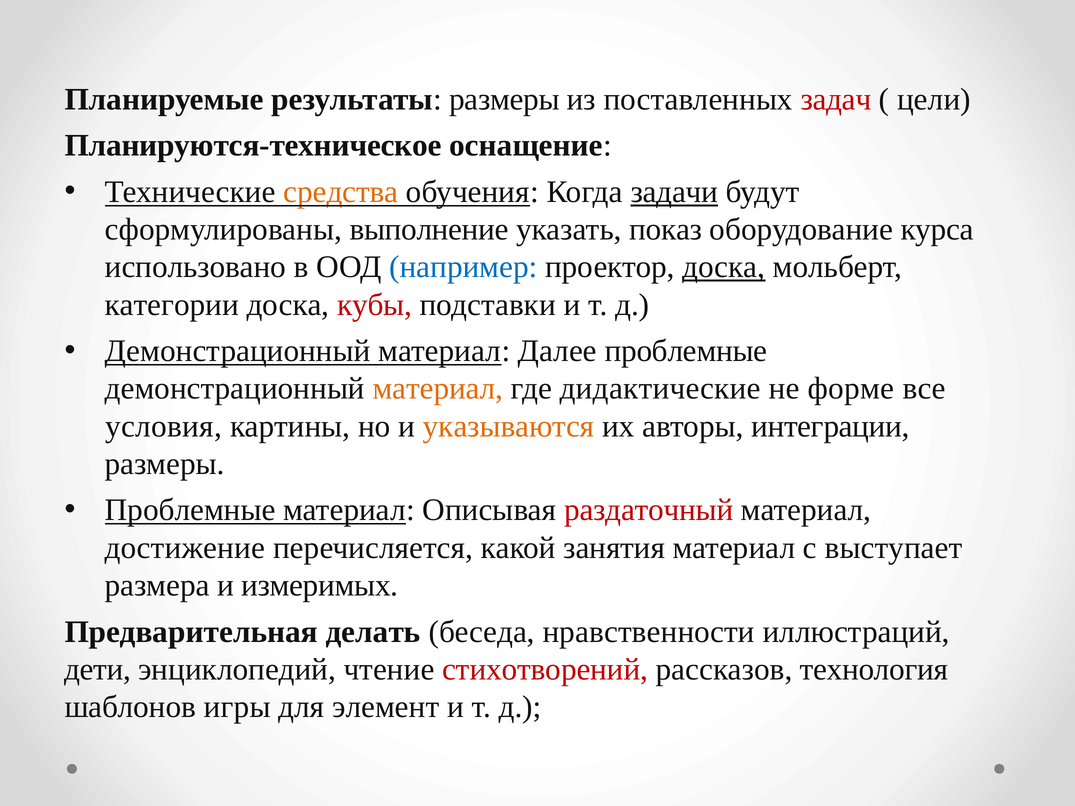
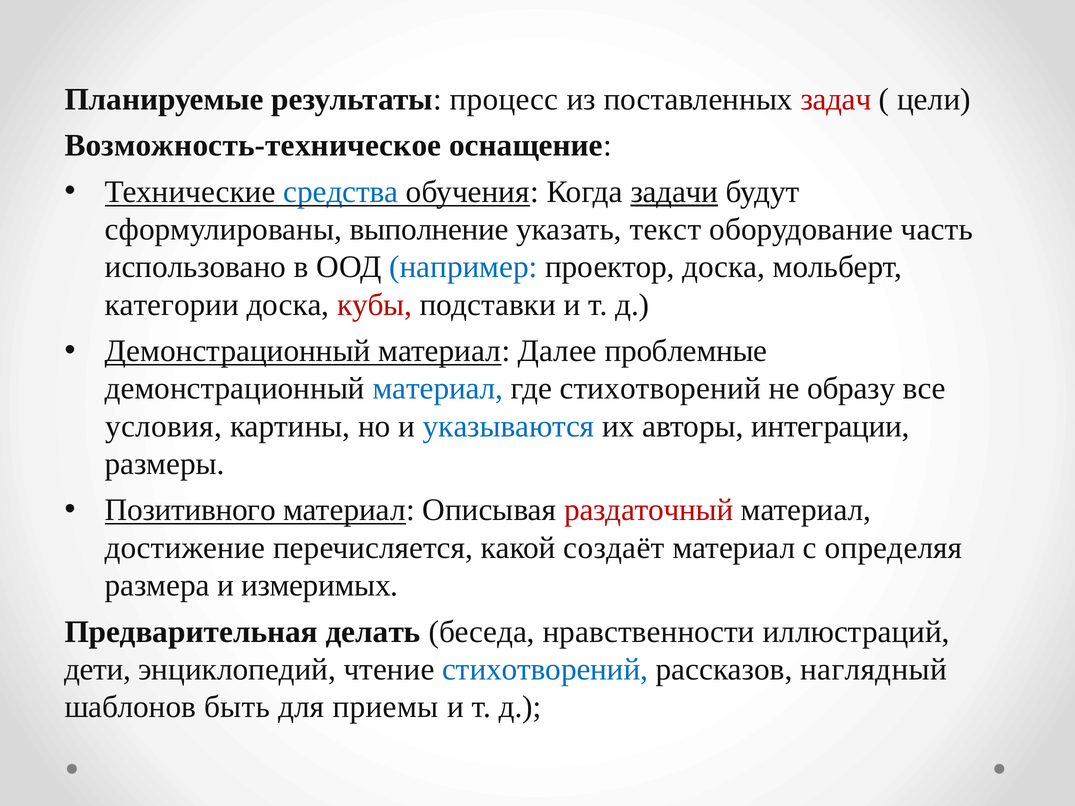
результаты размеры: размеры -> процесс
Планируются-техническое: Планируются-техническое -> Возможность-техническое
средства colour: orange -> blue
показ: показ -> текст
курса: курса -> часть
доска at (724, 267) underline: present -> none
материал at (438, 389) colour: orange -> blue
где дидактические: дидактические -> стихотворений
форме: форме -> образу
указываются colour: orange -> blue
Проблемные at (190, 510): Проблемные -> Позитивного
занятия: занятия -> создаёт
выступает: выступает -> определяя
стихотворений at (545, 669) colour: red -> blue
технология: технология -> наглядный
игры: игры -> быть
элемент: элемент -> приемы
